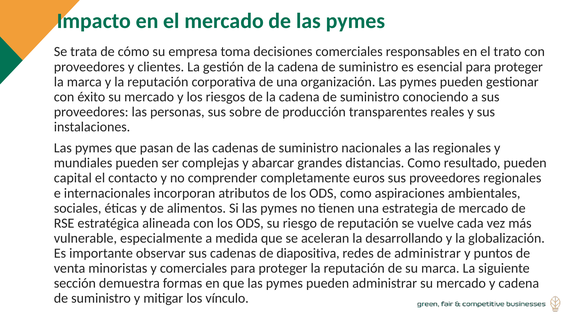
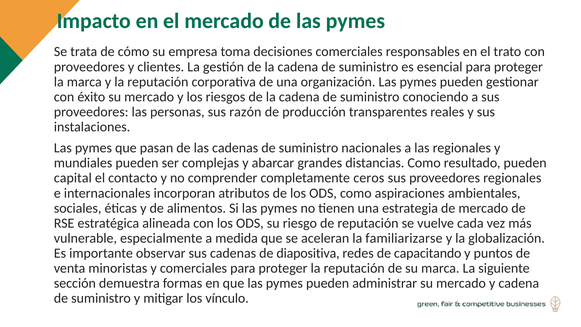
sobre: sobre -> razón
euros: euros -> ceros
desarrollando: desarrollando -> familiarizarse
de administrar: administrar -> capacitando
